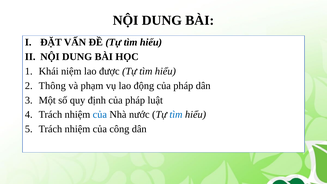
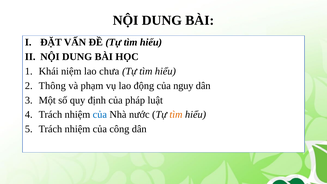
được: được -> chưa
động của pháp: pháp -> nguy
tìm at (176, 115) colour: blue -> orange
